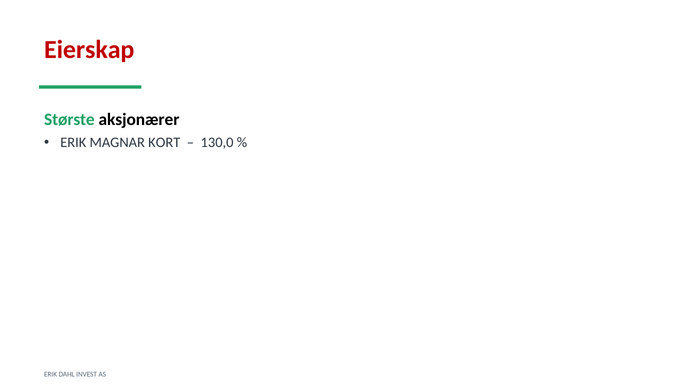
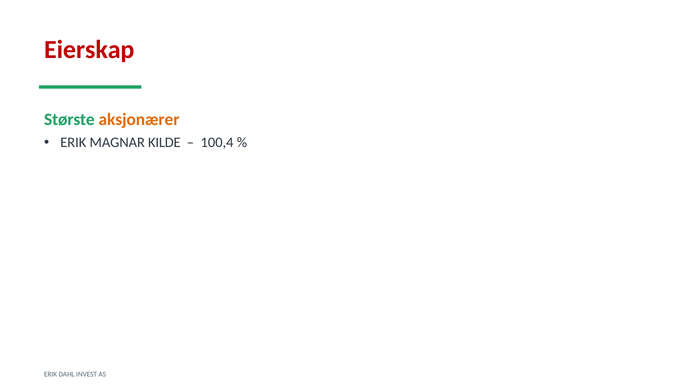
aksjonærer colour: black -> orange
KORT: KORT -> KILDE
130,0: 130,0 -> 100,4
